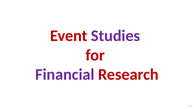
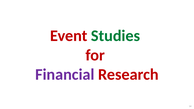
Studies colour: purple -> green
